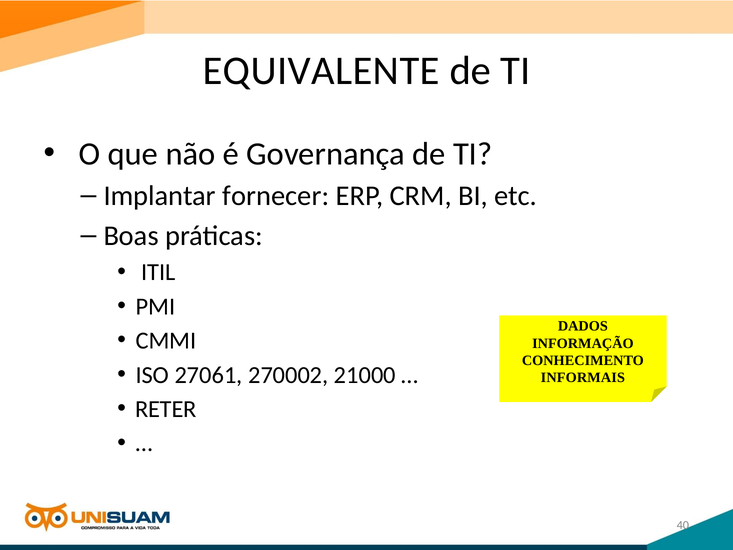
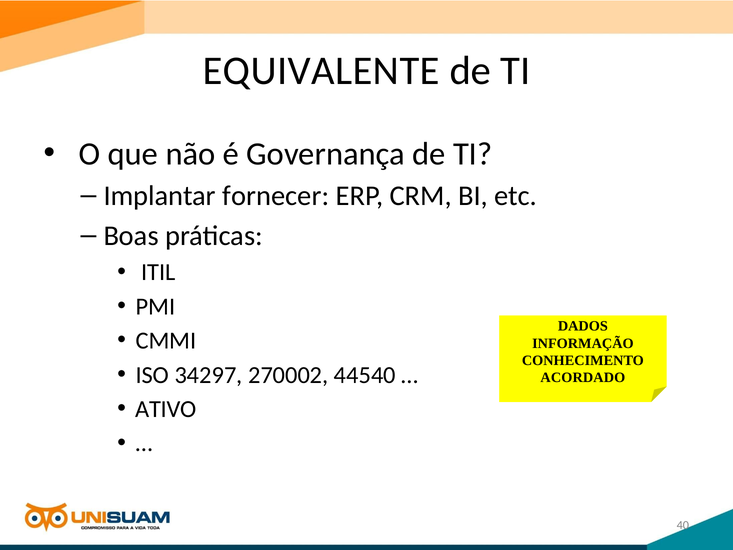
27061: 27061 -> 34297
21000: 21000 -> 44540
INFORMAIS: INFORMAIS -> ACORDADO
RETER: RETER -> ATIVO
